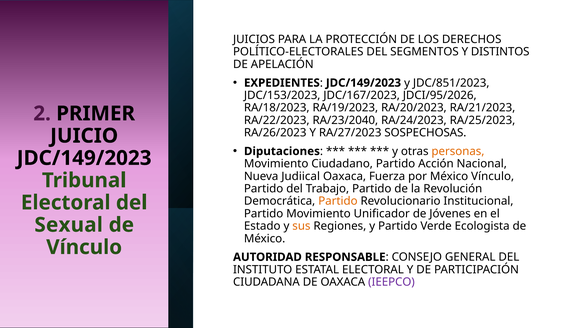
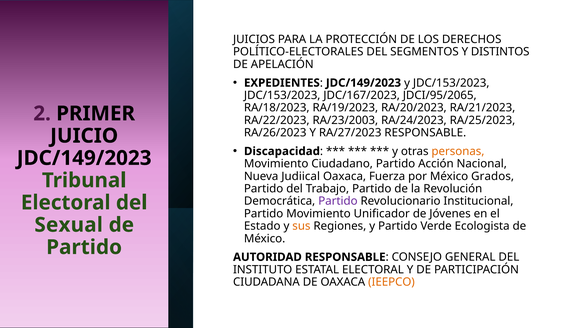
y JDC/851/2023: JDC/851/2023 -> JDC/153/2023
JDCI/95/2026: JDCI/95/2026 -> JDCI/95/2065
RA/23/2040: RA/23/2040 -> RA/23/2003
RA/27/2023 SOSPECHOSAS: SOSPECHOSAS -> RESPONSABLE
Diputaciones: Diputaciones -> Discapacidad
México Vínculo: Vínculo -> Grados
Partido at (338, 201) colour: orange -> purple
Vínculo at (84, 247): Vínculo -> Partido
IEEPCO colour: purple -> orange
